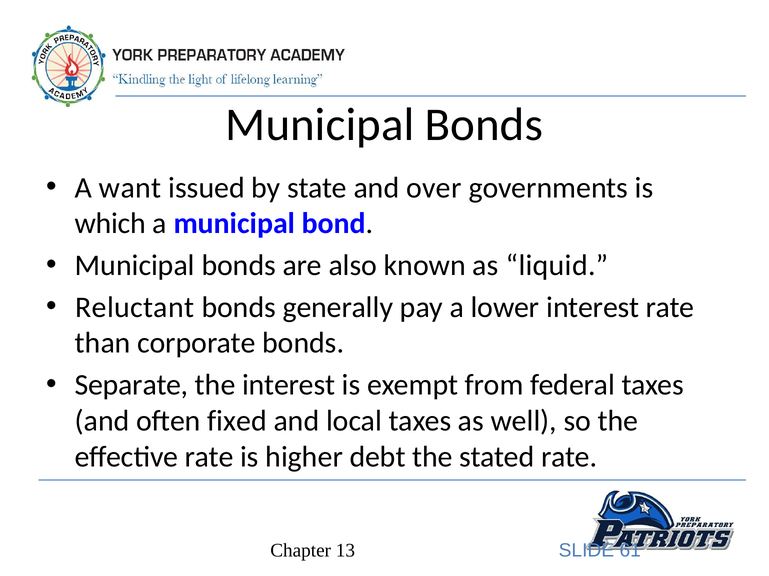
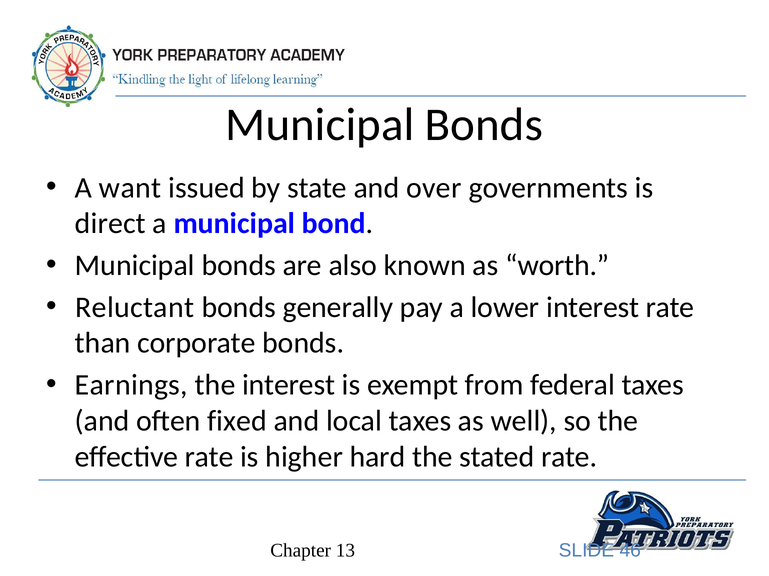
which: which -> direct
liquid: liquid -> worth
Separate: Separate -> Earnings
debt: debt -> hard
61: 61 -> 46
